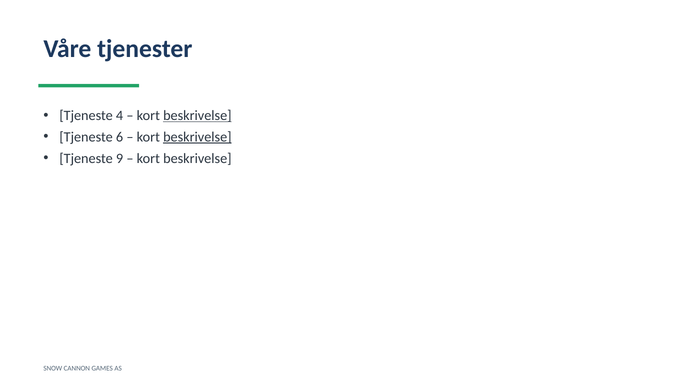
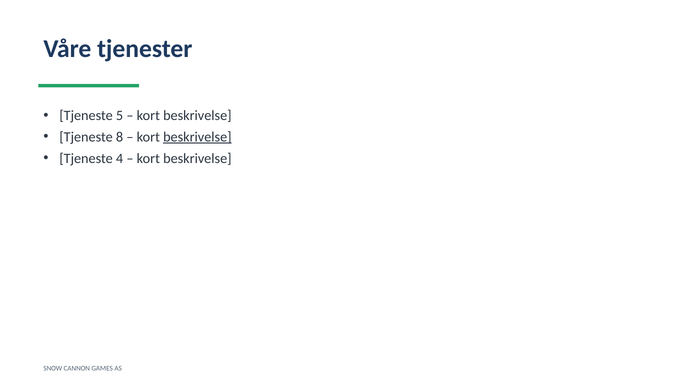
4: 4 -> 5
beskrivelse at (197, 116) underline: present -> none
6: 6 -> 8
9: 9 -> 4
